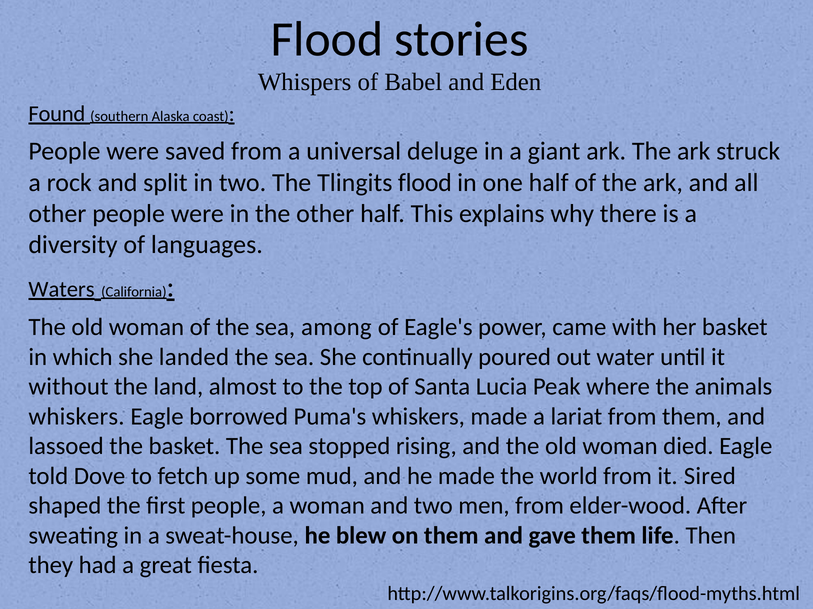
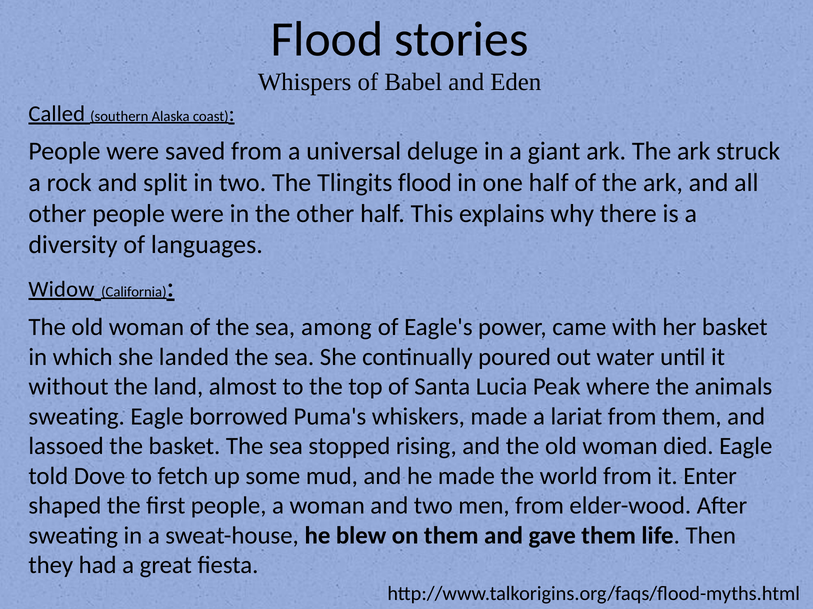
Found: Found -> Called
Waters: Waters -> Widow
whiskers at (77, 417): whiskers -> sweating
Sired: Sired -> Enter
